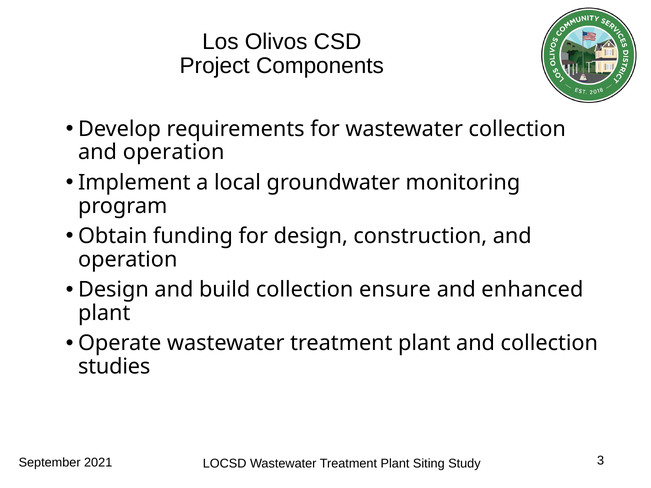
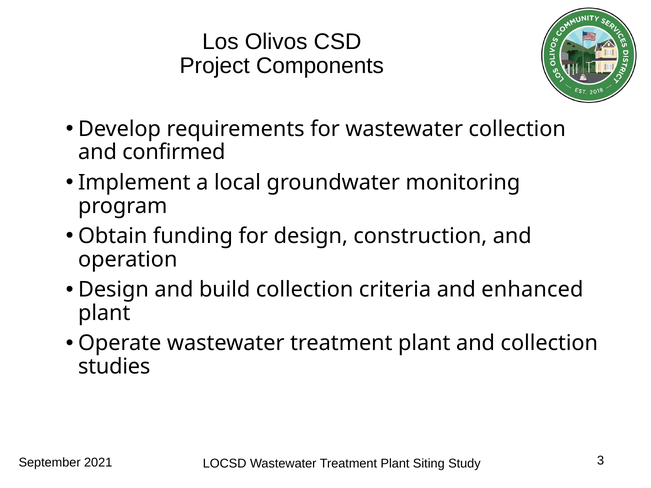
operation at (174, 152): operation -> confirmed
ensure: ensure -> criteria
